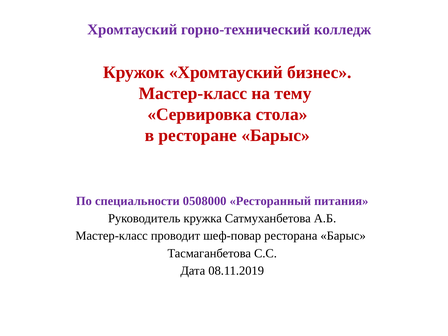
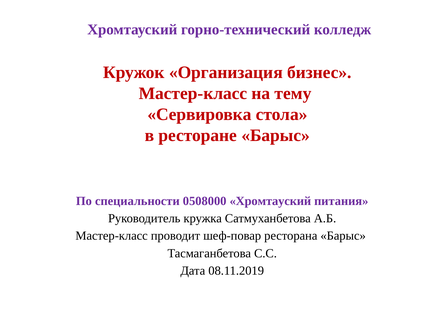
Кружок Хромтауский: Хромтауский -> Организация
0508000 Ресторанный: Ресторанный -> Хромтауский
